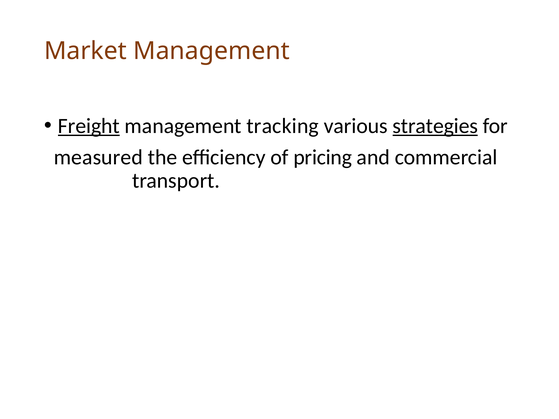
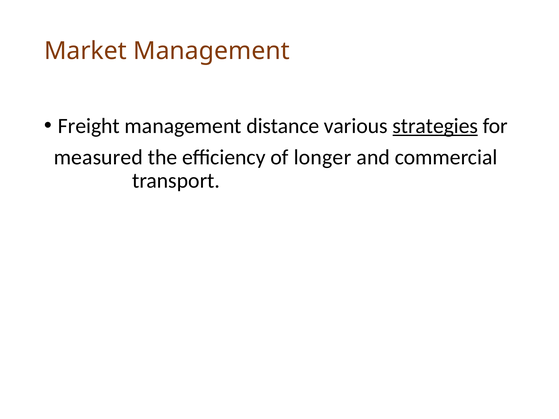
Freight underline: present -> none
tracking: tracking -> distance
pricing: pricing -> longer
